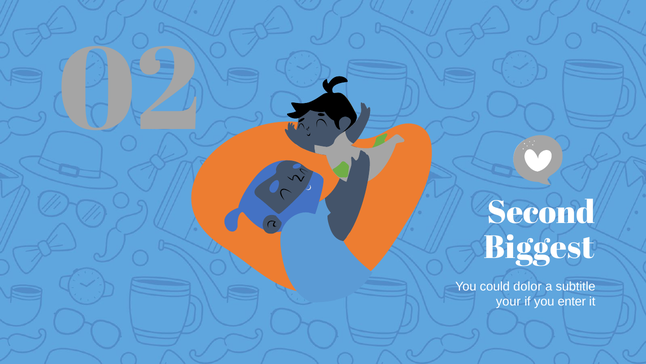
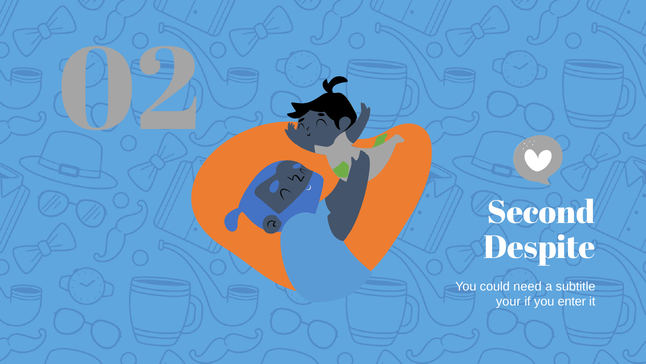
Biggest: Biggest -> Despite
dolor: dolor -> need
